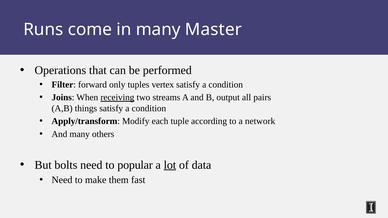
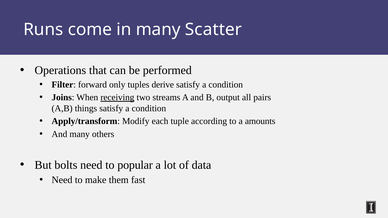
Master: Master -> Scatter
vertex: vertex -> derive
network: network -> amounts
lot underline: present -> none
